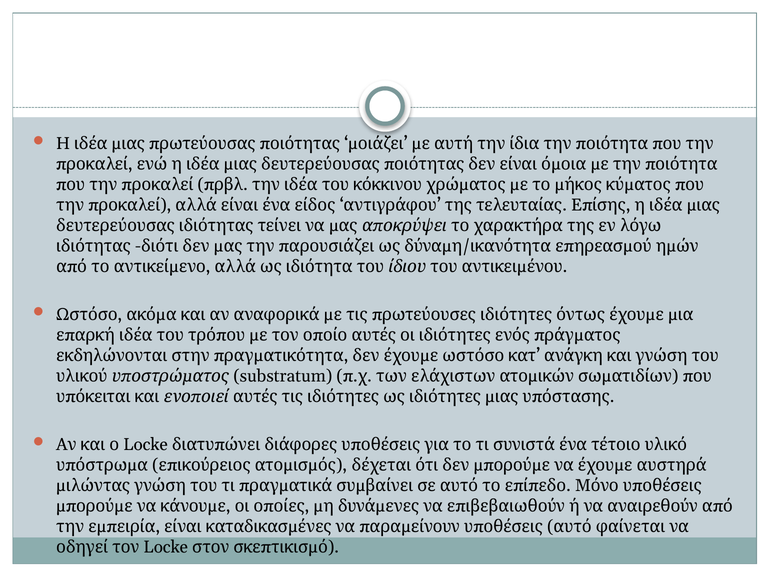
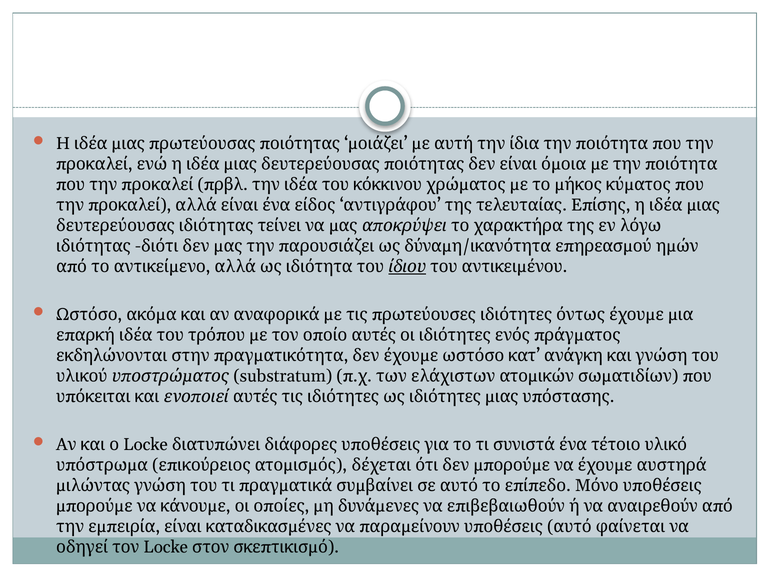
ίδιου underline: none -> present
